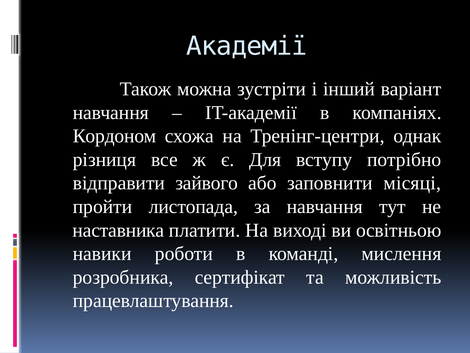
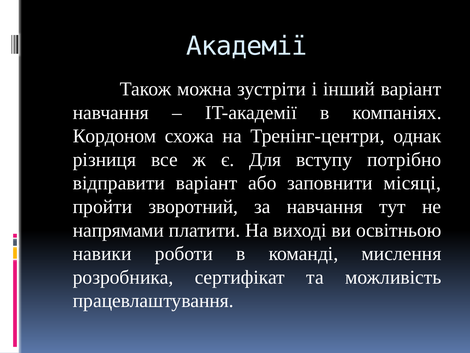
відправити зайвого: зайвого -> варіант
листопада: листопада -> зворотний
наставника: наставника -> напрямами
